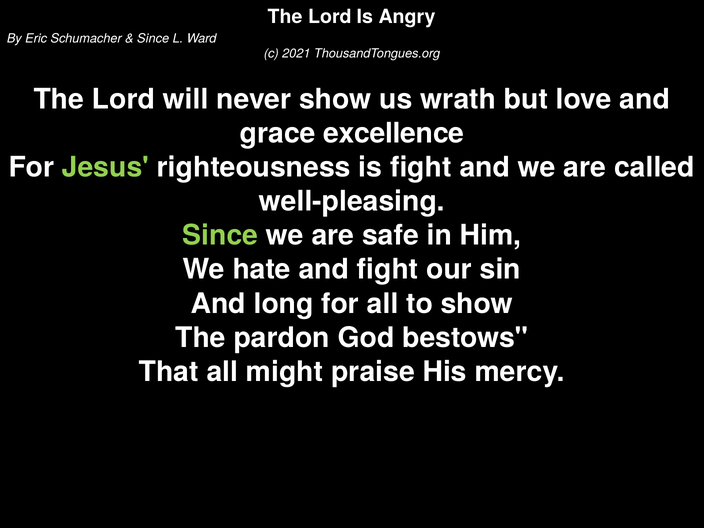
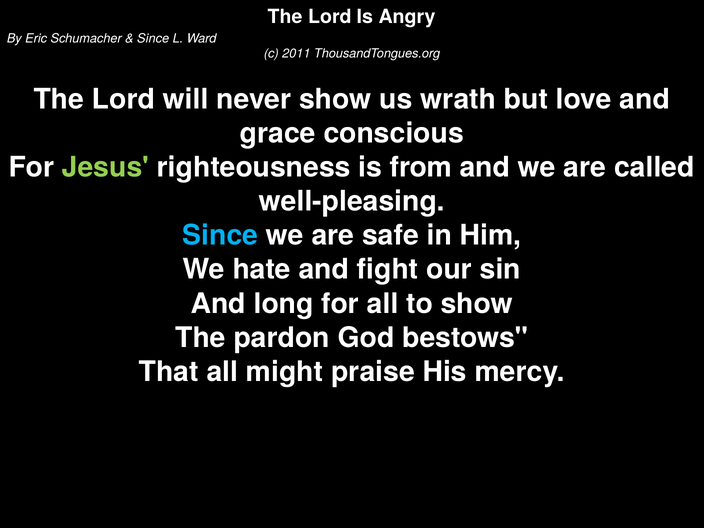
2021: 2021 -> 2011
excellence: excellence -> conscious
is fight: fight -> from
Since at (220, 236) colour: light green -> light blue
